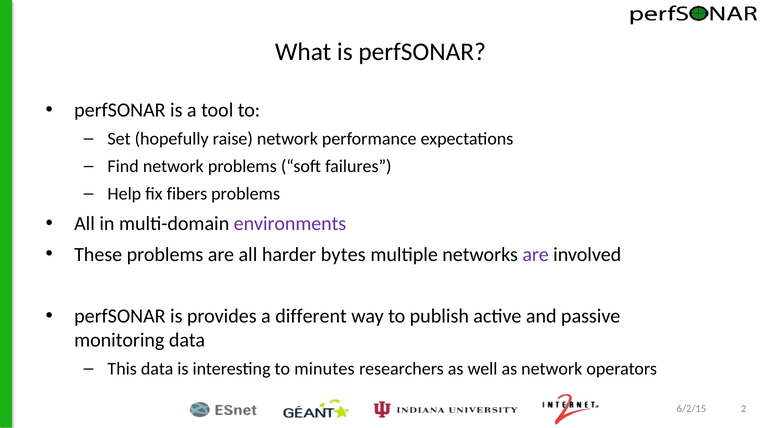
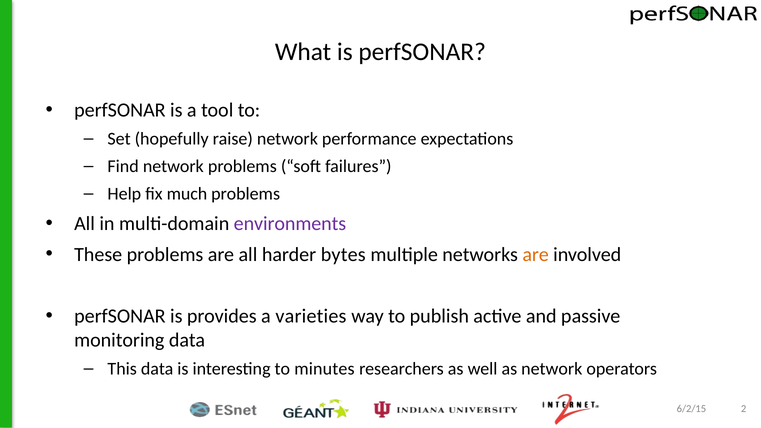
fibers: fibers -> much
are at (536, 255) colour: purple -> orange
different: different -> varieties
